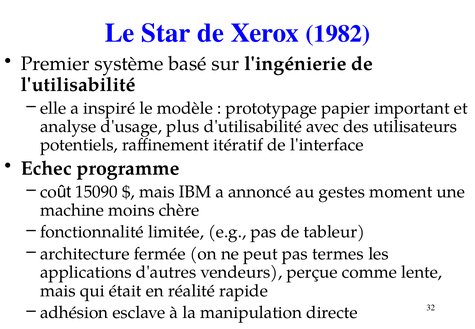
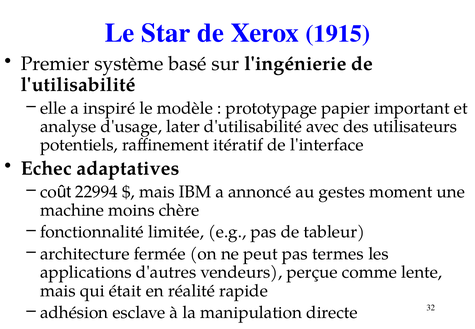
1982: 1982 -> 1915
plus: plus -> later
programme: programme -> adaptatives
15090: 15090 -> 22994
